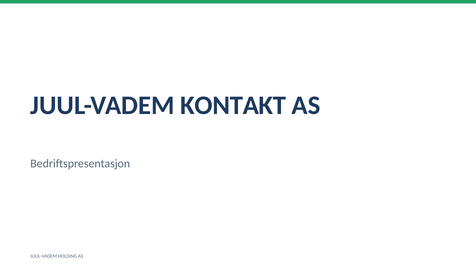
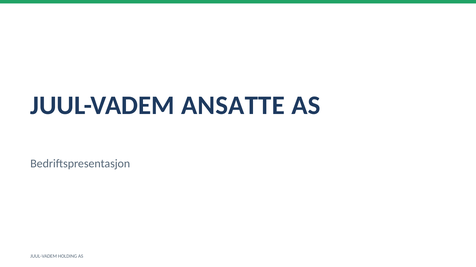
KONTAKT: KONTAKT -> ANSATTE
